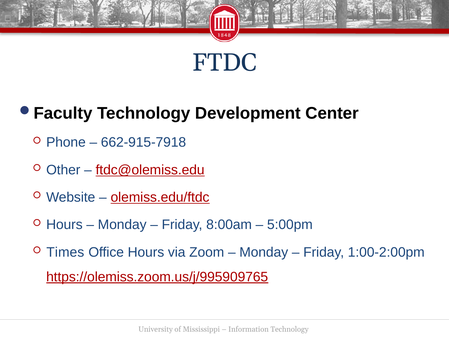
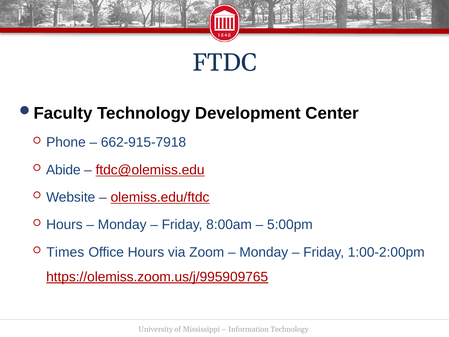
Other: Other -> Abide
